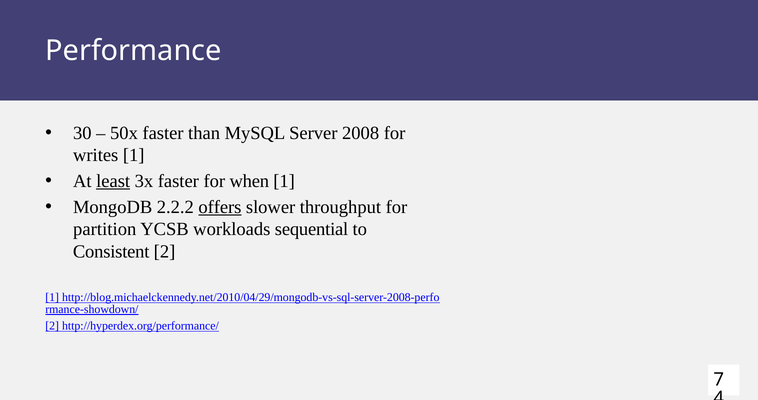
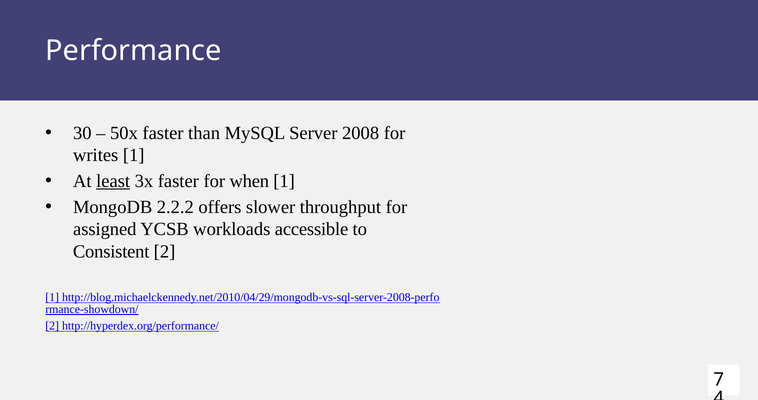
offers underline: present -> none
partition: partition -> assigned
sequential: sequential -> accessible
